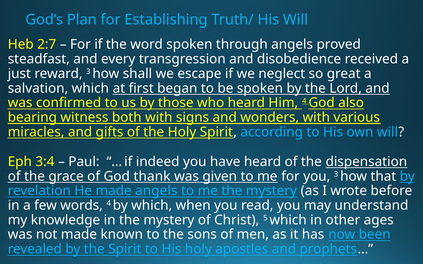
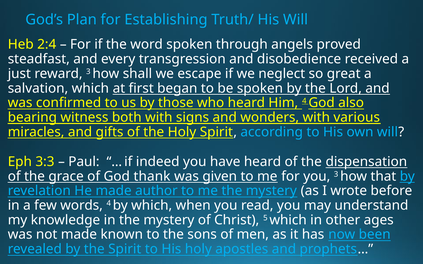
2:7: 2:7 -> 2:4
3:4: 3:4 -> 3:3
made angels: angels -> author
